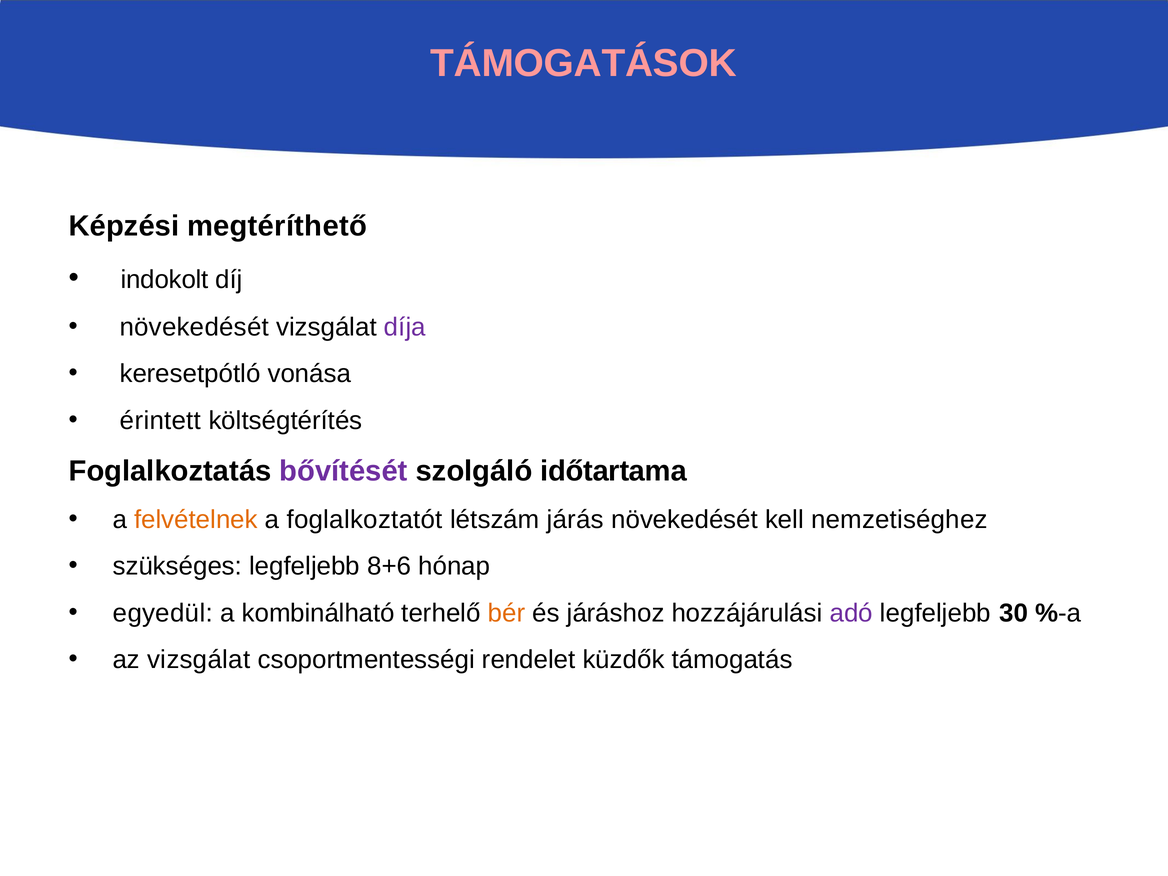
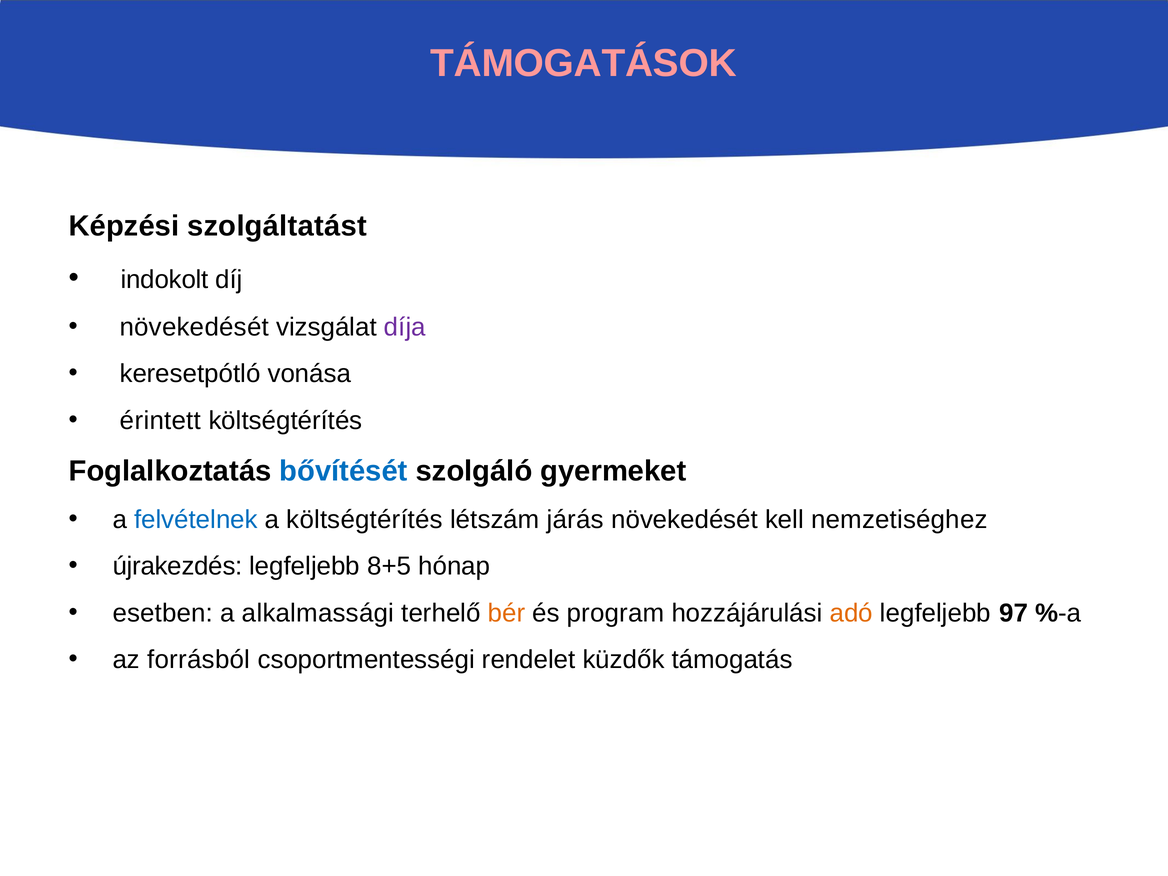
megtéríthető: megtéríthető -> szolgáltatást
bővítését colour: purple -> blue
időtartama: időtartama -> gyermeket
felvételnek colour: orange -> blue
a foglalkoztatót: foglalkoztatót -> költségtérítés
szükséges: szükséges -> újrakezdés
8+6: 8+6 -> 8+5
egyedül: egyedül -> esetben
kombinálható: kombinálható -> alkalmassági
járáshoz: járáshoz -> program
adó colour: purple -> orange
30: 30 -> 97
az vizsgálat: vizsgálat -> forrásból
